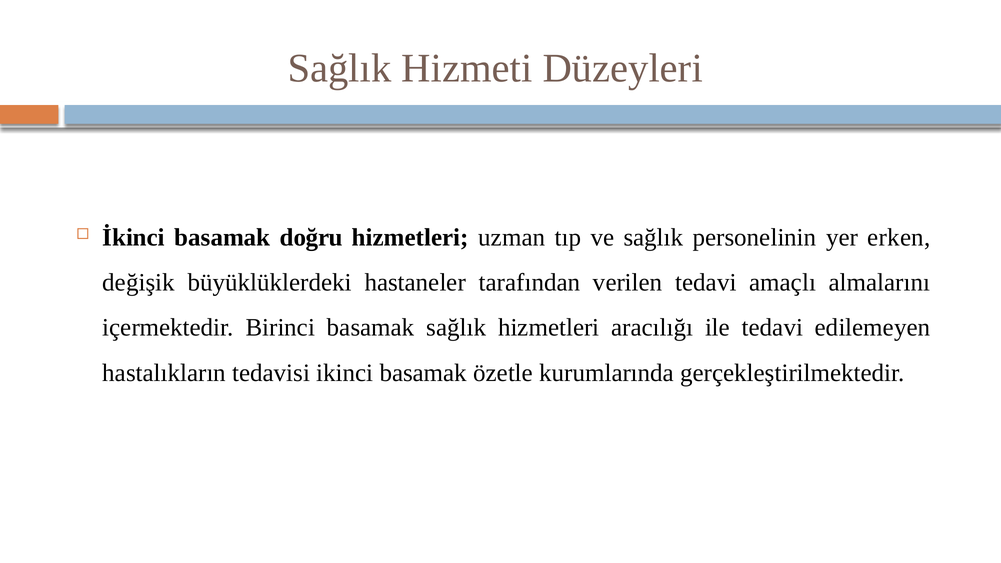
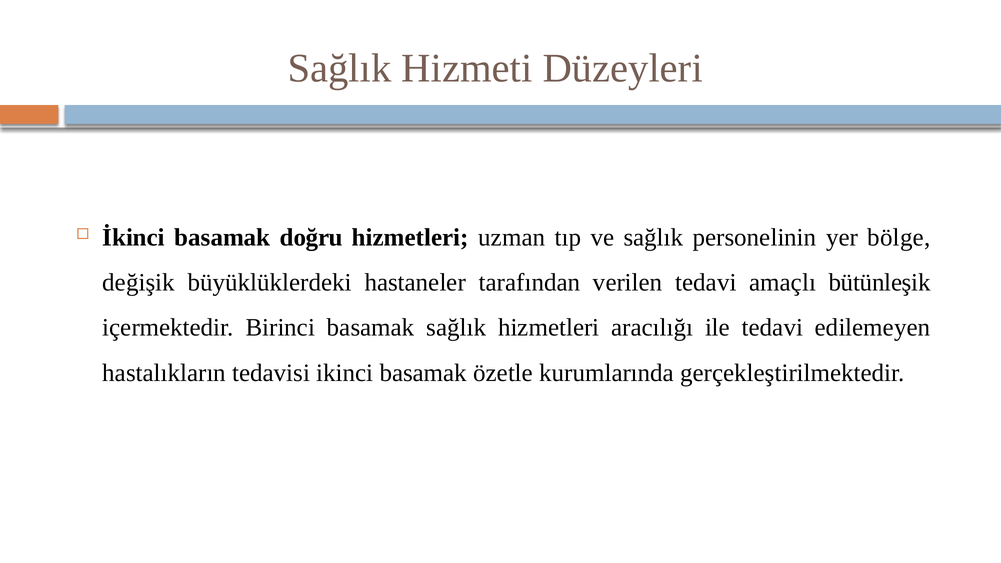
erken: erken -> bölge
almalarını: almalarını -> bütünleşik
